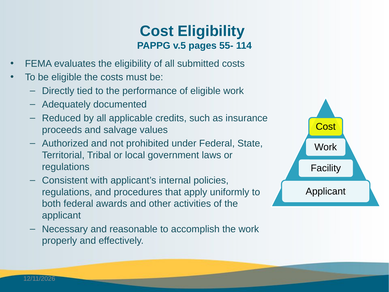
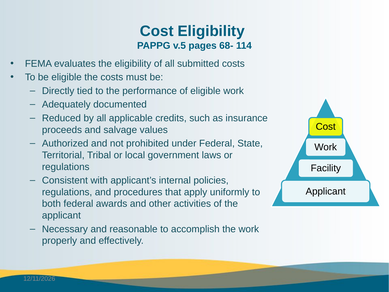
55-: 55- -> 68-
